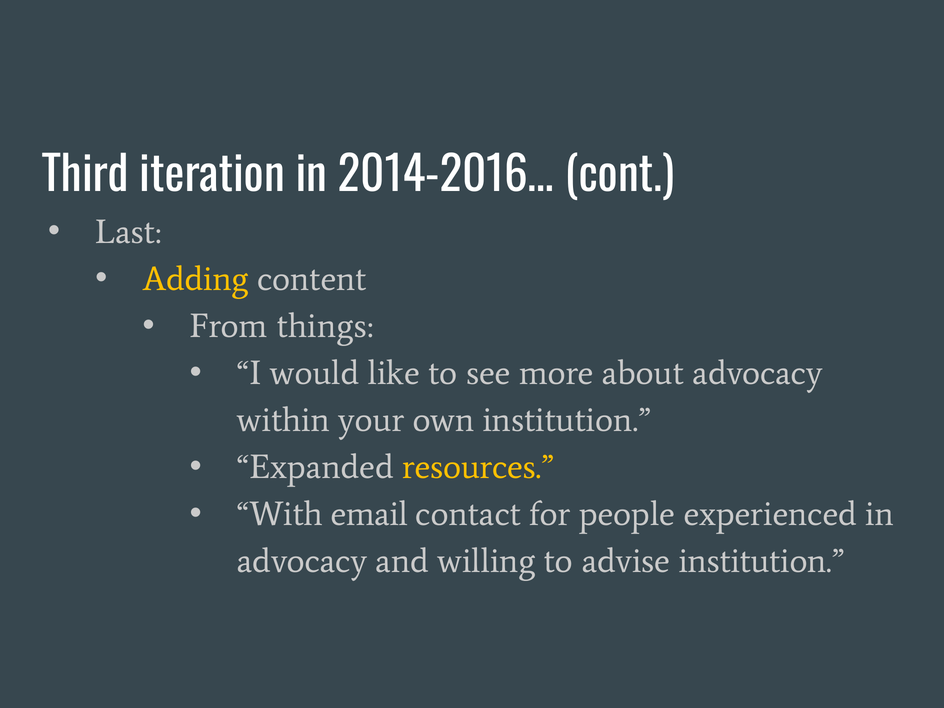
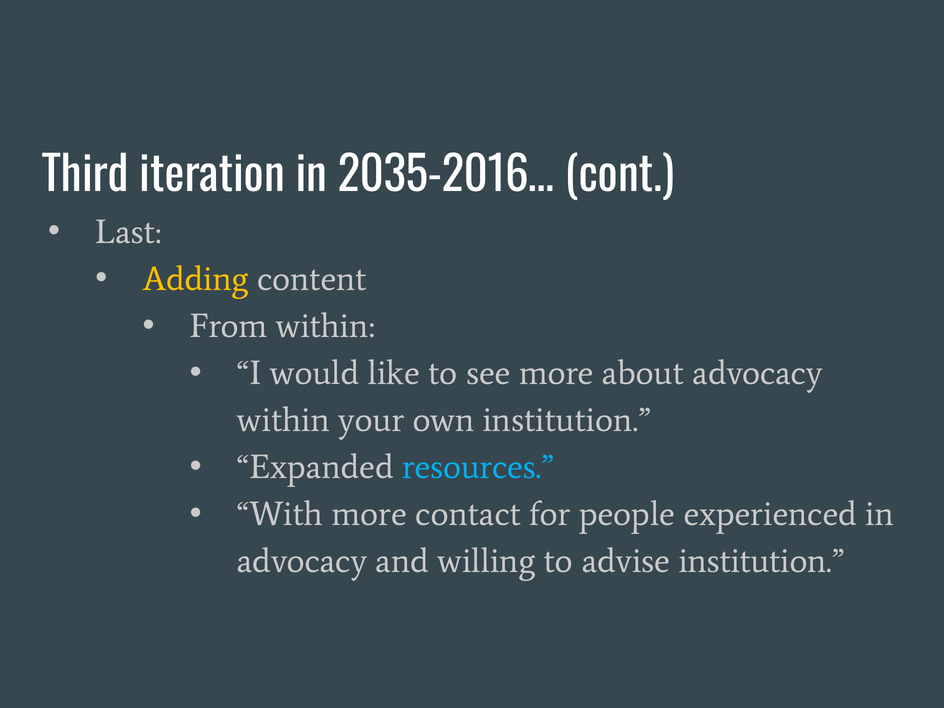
2014-2016…: 2014-2016… -> 2035-2016…
From things: things -> within
resources colour: yellow -> light blue
With email: email -> more
